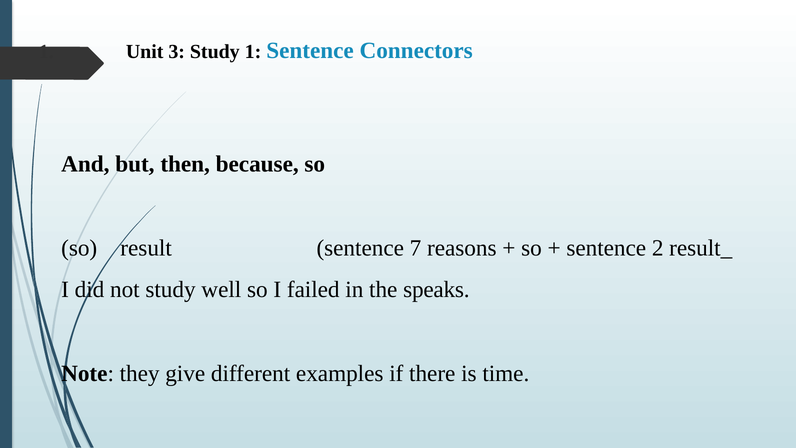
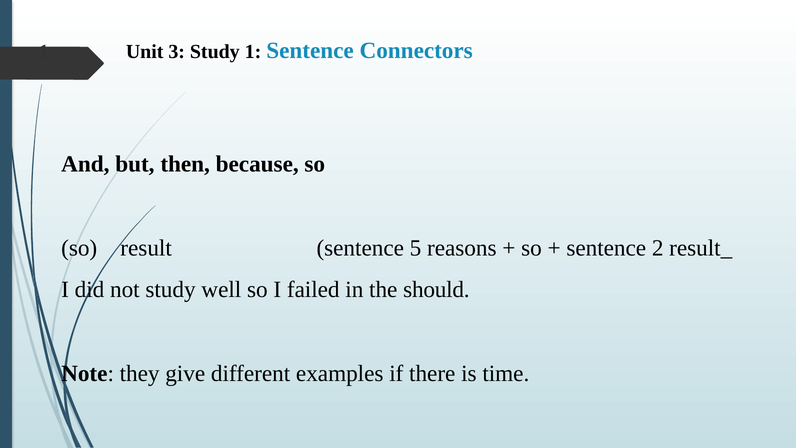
7: 7 -> 5
speaks: speaks -> should
